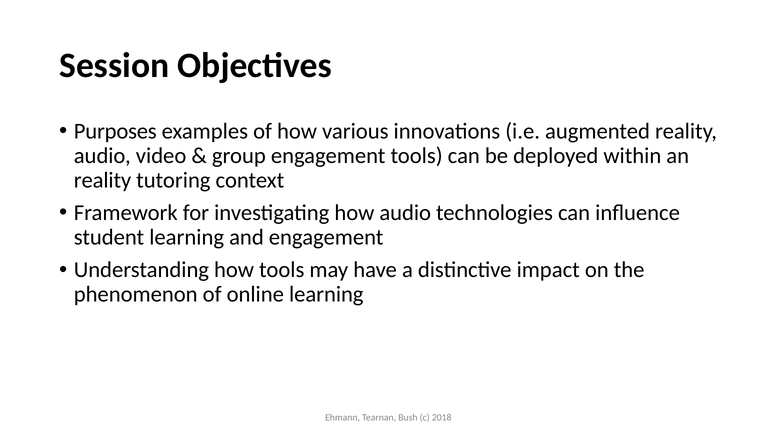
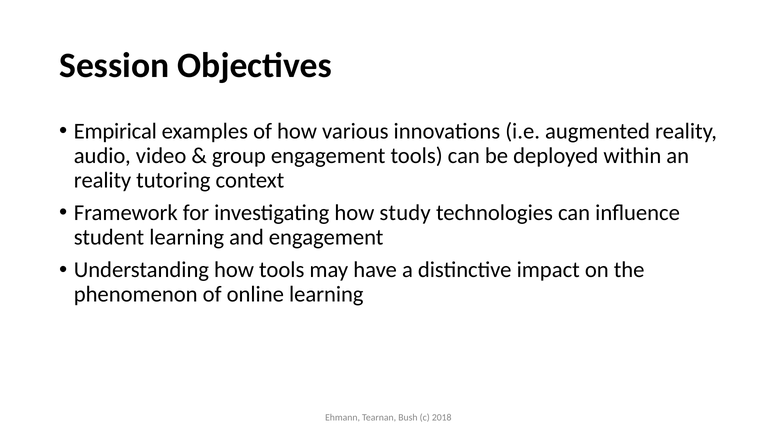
Purposes: Purposes -> Empirical
how audio: audio -> study
